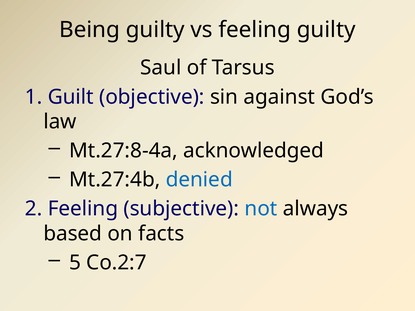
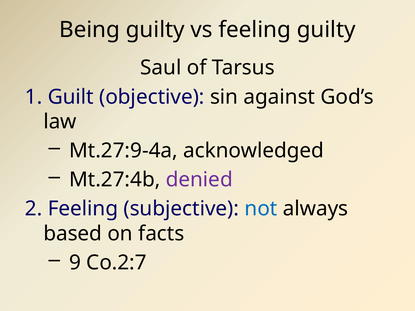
Mt.27:8-4a: Mt.27:8-4a -> Mt.27:9-4a
denied colour: blue -> purple
5: 5 -> 9
